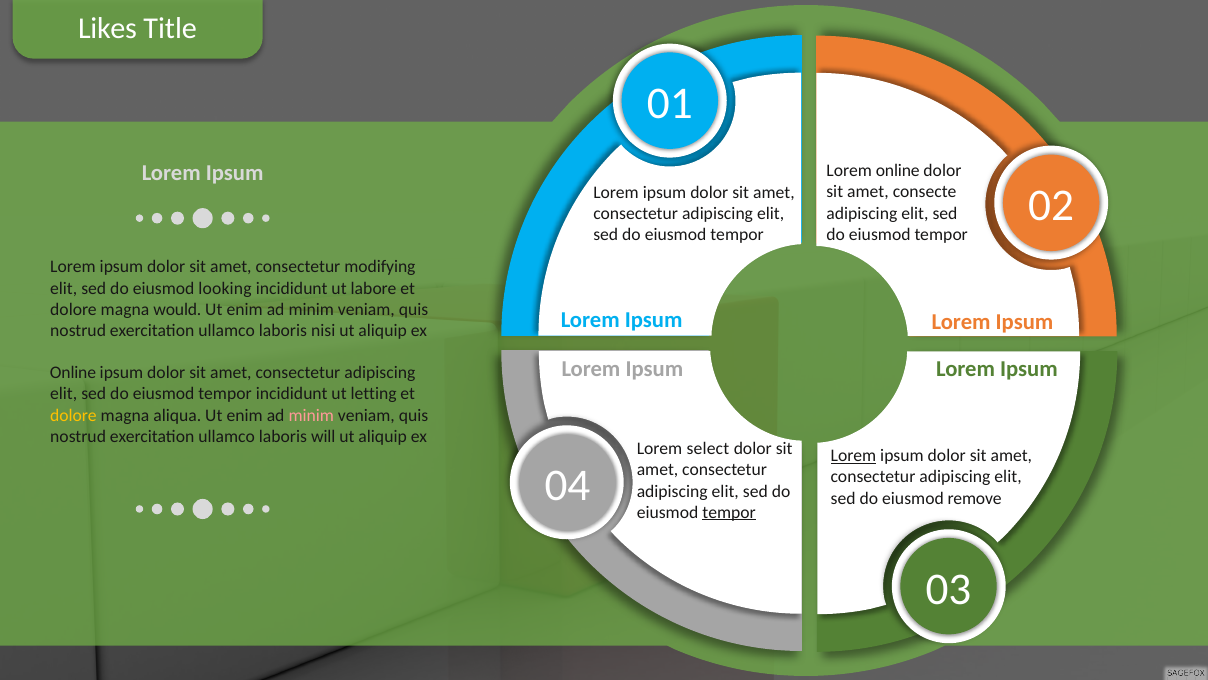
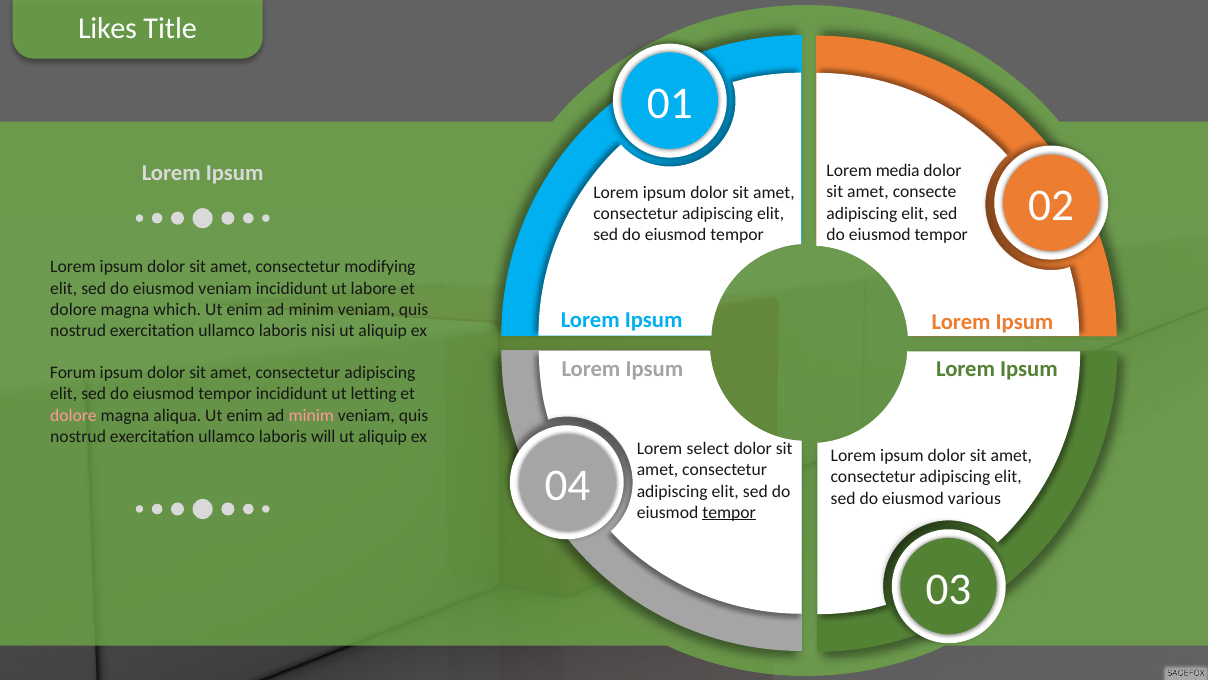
Lorem online: online -> media
eiusmod looking: looking -> veniam
would: would -> which
Online at (73, 373): Online -> Forum
dolore at (73, 415) colour: yellow -> pink
Lorem at (853, 456) underline: present -> none
remove: remove -> various
